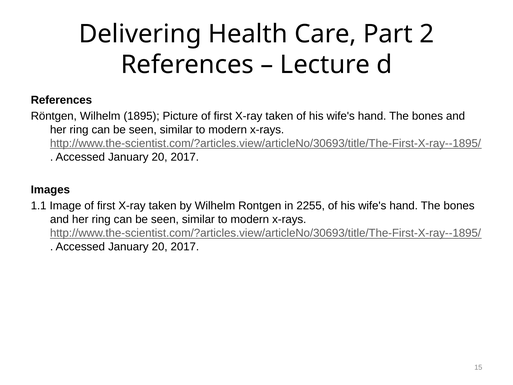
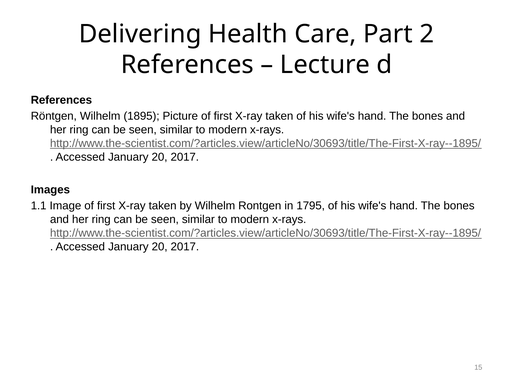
2255: 2255 -> 1795
